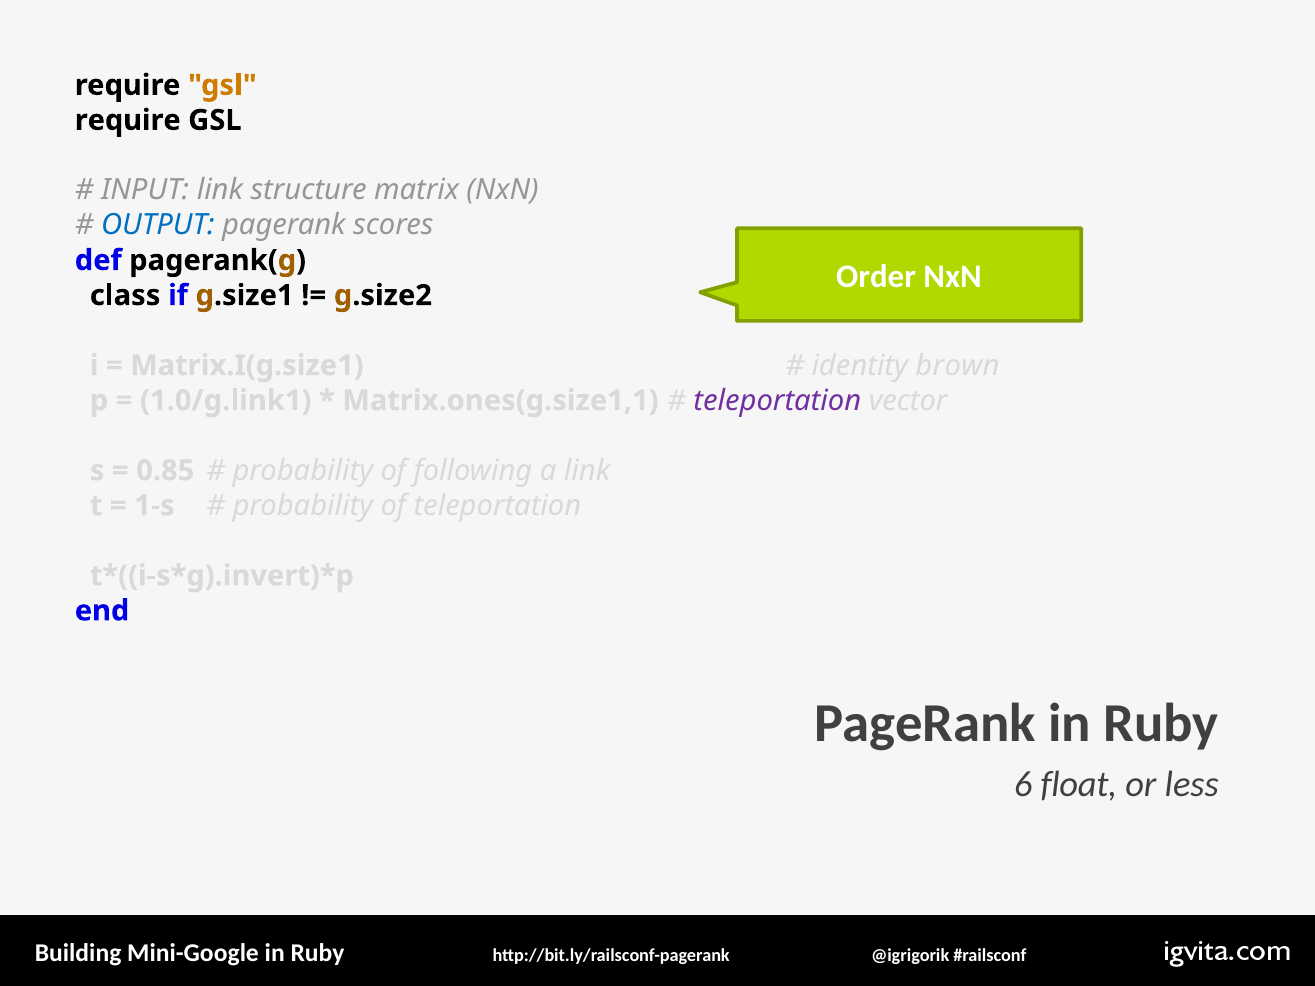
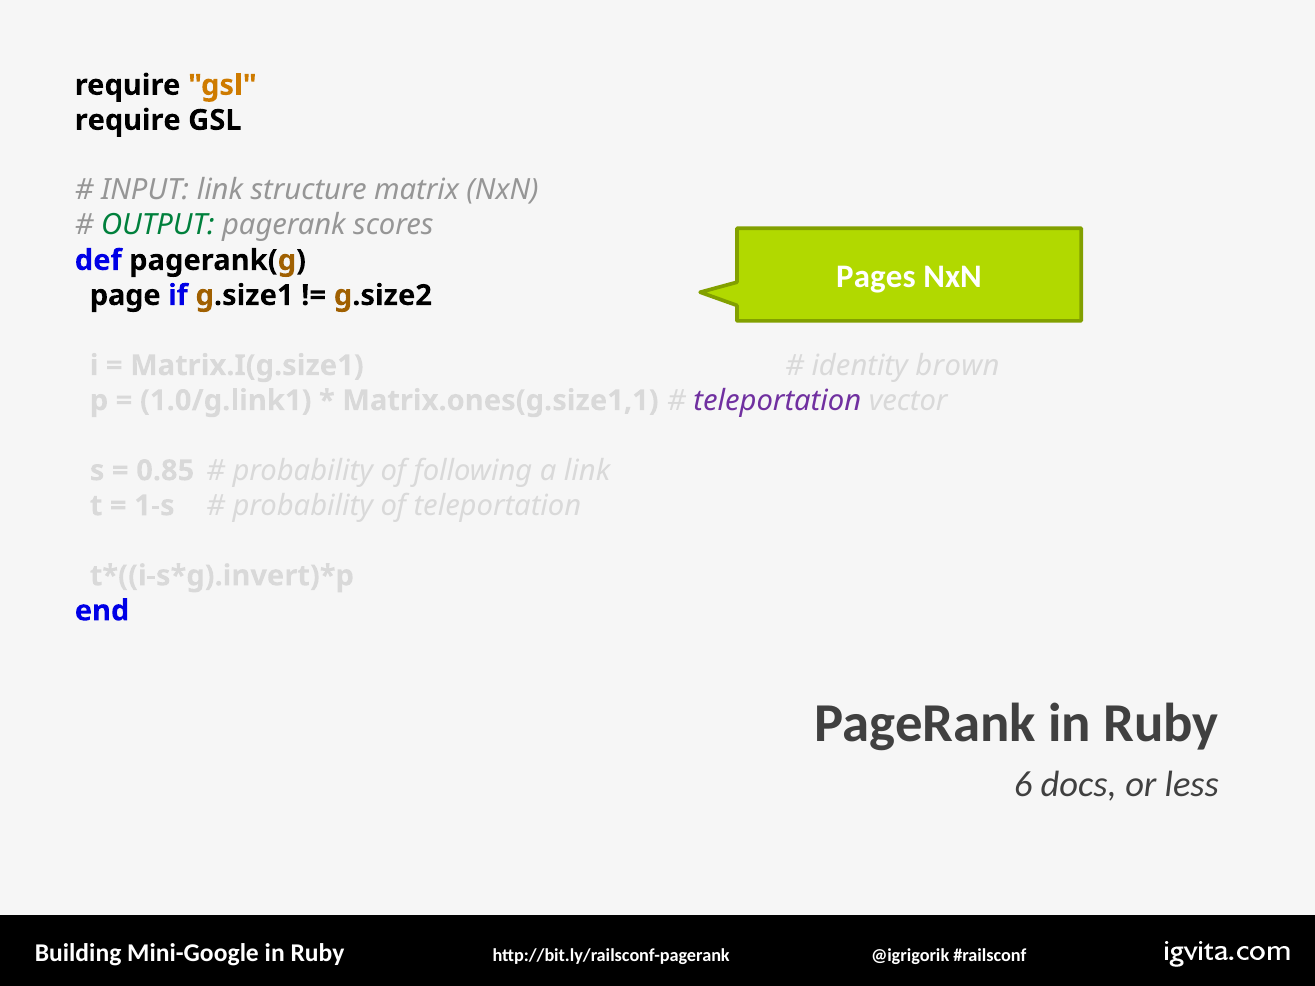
OUTPUT colour: blue -> green
Order: Order -> Pages
class: class -> page
float: float -> docs
